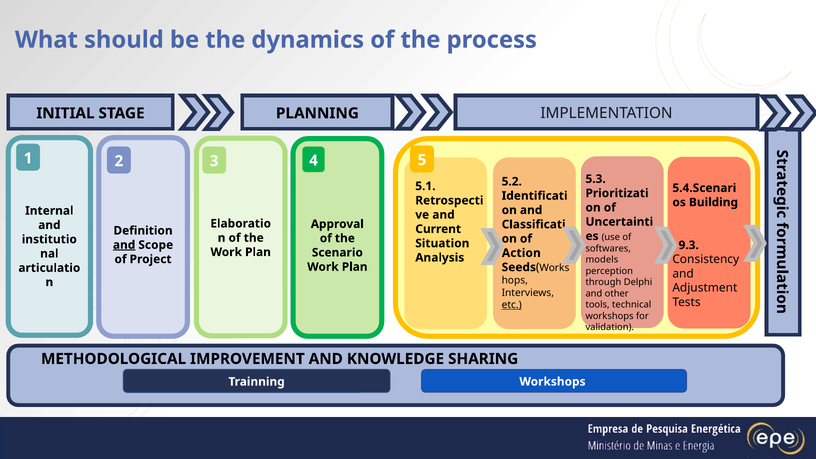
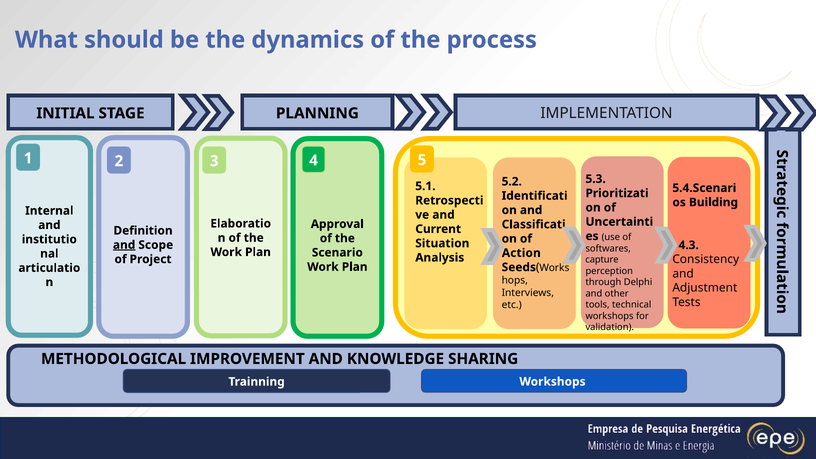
9.3: 9.3 -> 4.3
models: models -> capture
etc underline: present -> none
